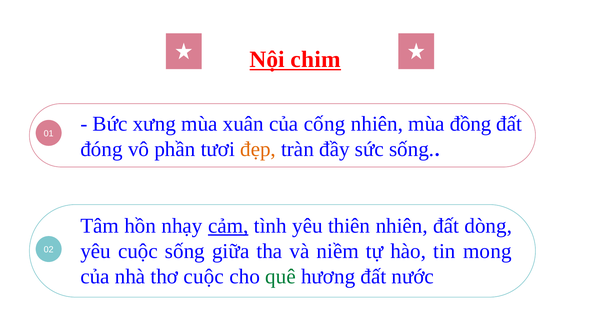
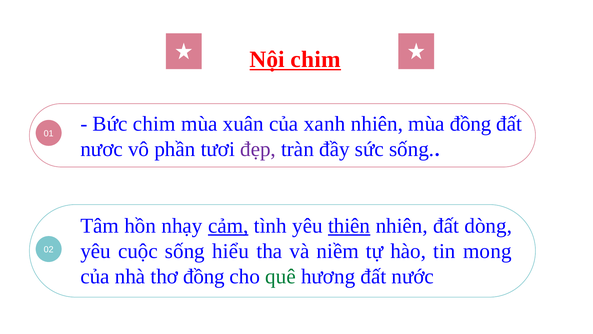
Bức xưng: xưng -> chim
cống: cống -> xanh
đóng: đóng -> nươc
đẹp colour: orange -> purple
thiên underline: none -> present
giữa: giữa -> hiểu
thơ cuộc: cuộc -> đồng
